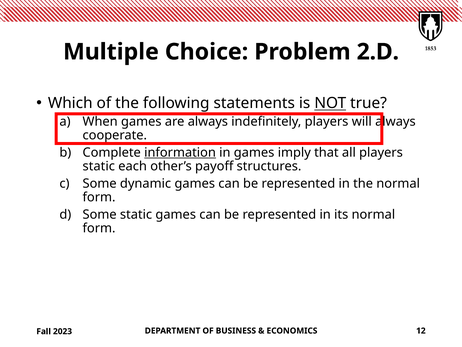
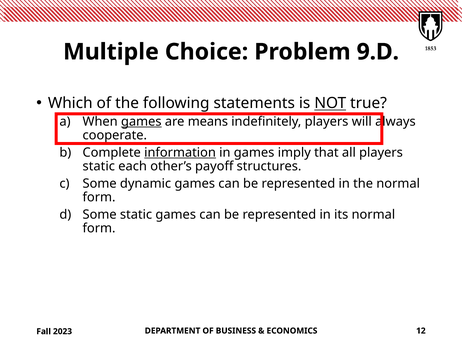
2.D: 2.D -> 9.D
games at (141, 121) underline: none -> present
are always: always -> means
